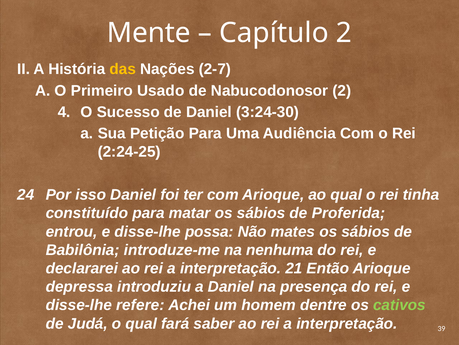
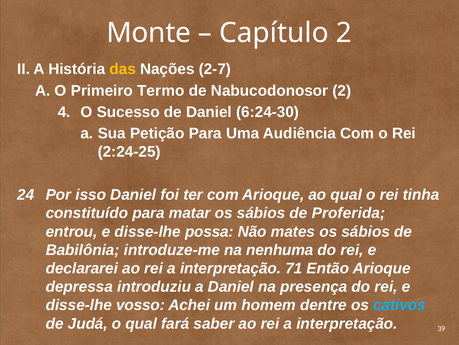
Mente: Mente -> Monte
Usado: Usado -> Termo
3:24-30: 3:24-30 -> 6:24-30
21: 21 -> 71
refere: refere -> vosso
cativos colour: light green -> light blue
